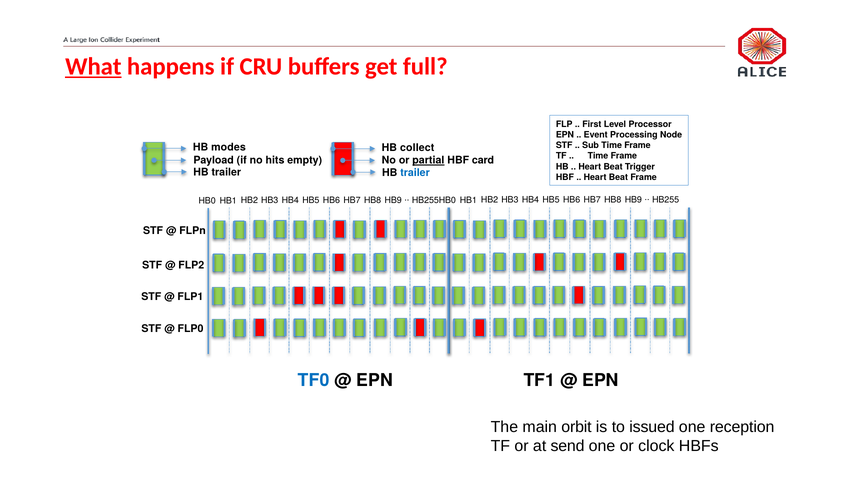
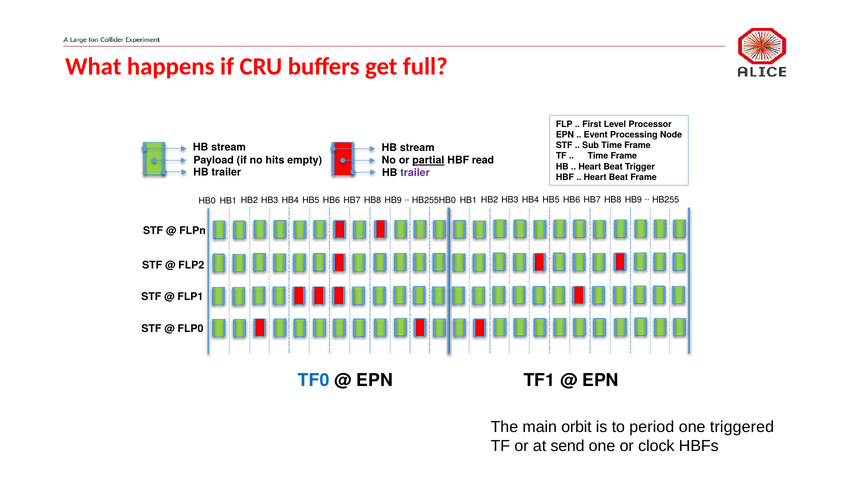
What underline: present -> none
modes at (228, 147): modes -> stream
collect at (417, 147): collect -> stream
card: card -> read
trailer at (415, 172) colour: blue -> purple
issued: issued -> period
reception: reception -> triggered
